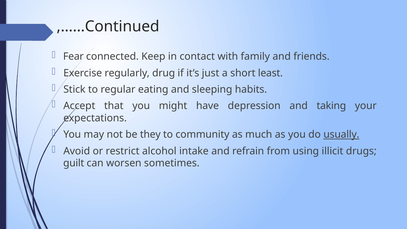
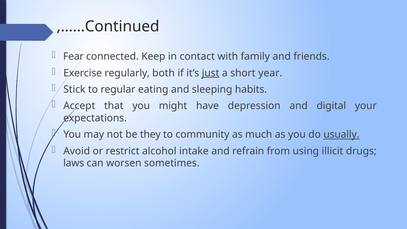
drug: drug -> both
just underline: none -> present
least: least -> year
taking: taking -> digital
guilt: guilt -> laws
